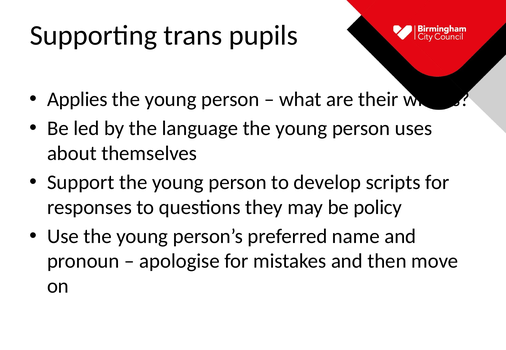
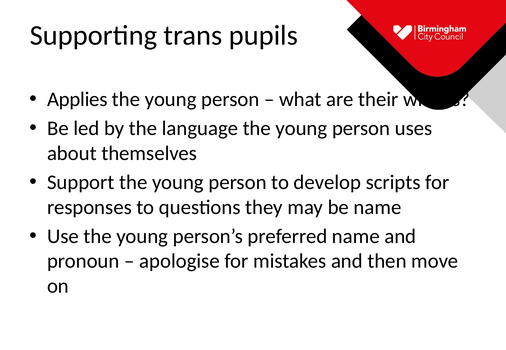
be policy: policy -> name
